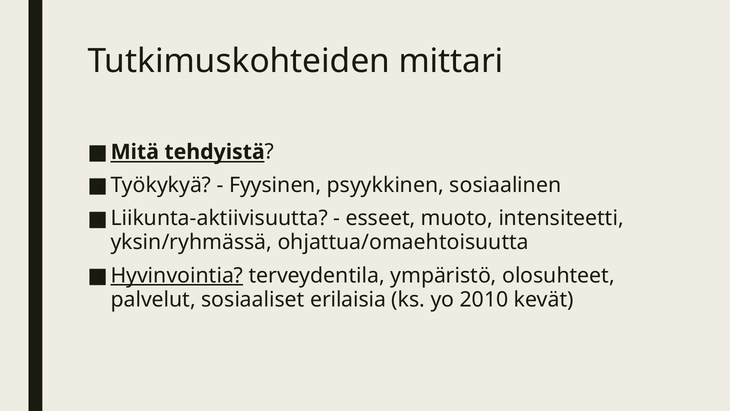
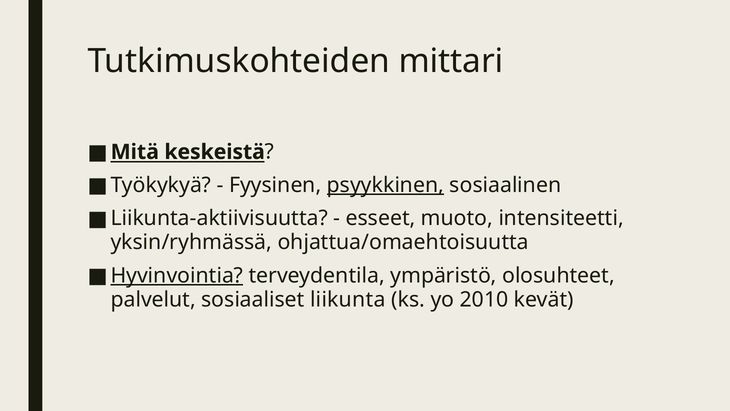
tehdyistä: tehdyistä -> keskeistä
psyykkinen underline: none -> present
erilaisia: erilaisia -> liikunta
